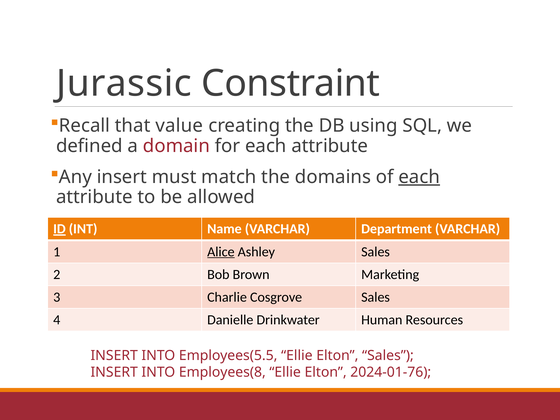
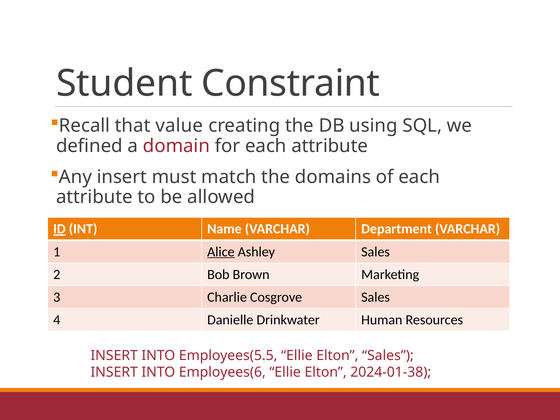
Jurassic: Jurassic -> Student
each at (419, 177) underline: present -> none
Employees(8: Employees(8 -> Employees(6
2024-01-76: 2024-01-76 -> 2024-01-38
